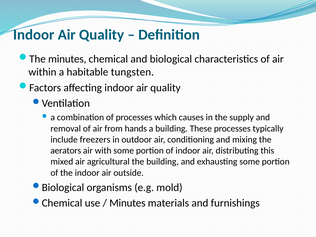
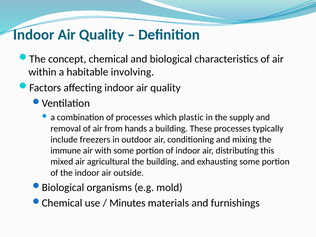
The minutes: minutes -> concept
tungsten: tungsten -> involving
causes: causes -> plastic
aerators: aerators -> immune
